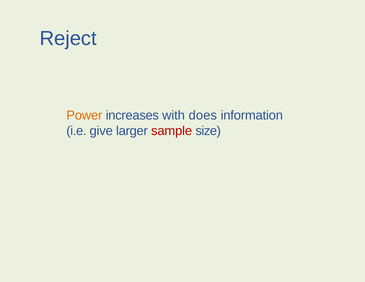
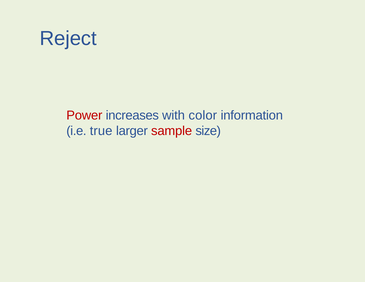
Power colour: orange -> red
does: does -> color
give: give -> true
